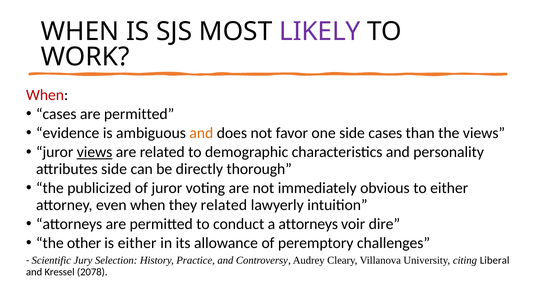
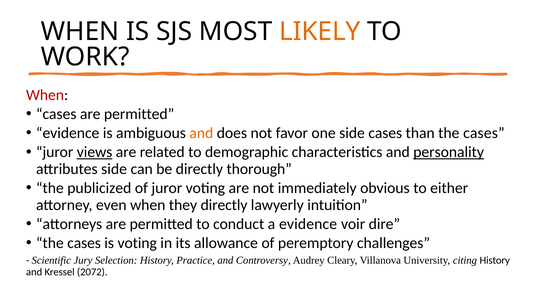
LIKELY colour: purple -> orange
than the views: views -> cases
personality underline: none -> present
they related: related -> directly
a attorneys: attorneys -> evidence
other at (84, 243): other -> cases
is either: either -> voting
citing Liberal: Liberal -> History
2078: 2078 -> 2072
